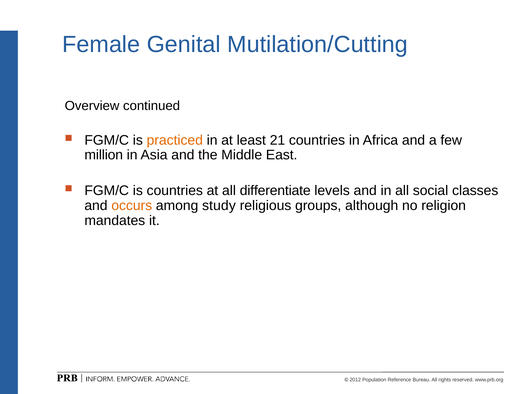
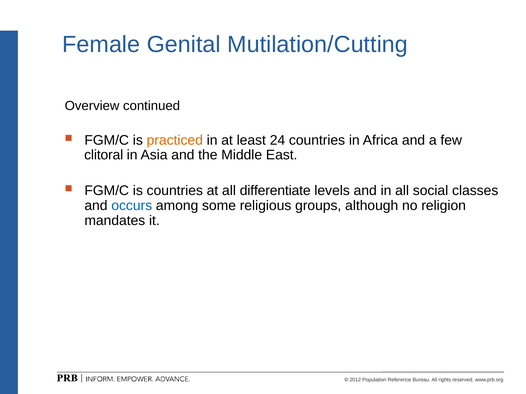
21: 21 -> 24
million: million -> clitoral
occurs colour: orange -> blue
study: study -> some
